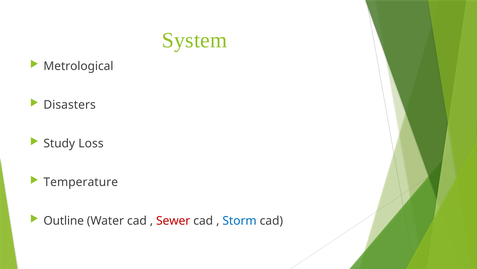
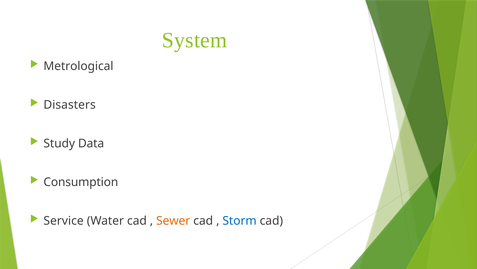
Loss: Loss -> Data
Temperature: Temperature -> Consumption
Outline: Outline -> Service
Sewer colour: red -> orange
